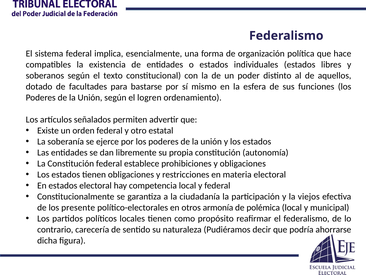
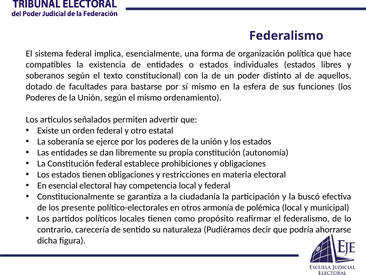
el logren: logren -> mismo
En estados: estados -> esencial
viejos: viejos -> buscó
